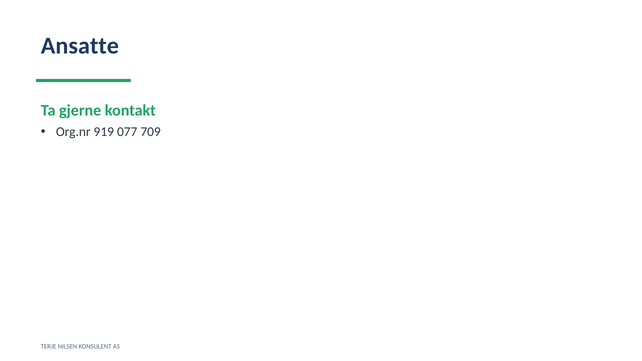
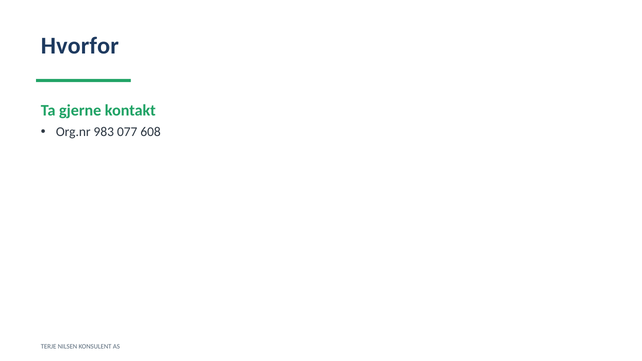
Ansatte: Ansatte -> Hvorfor
919: 919 -> 983
709: 709 -> 608
